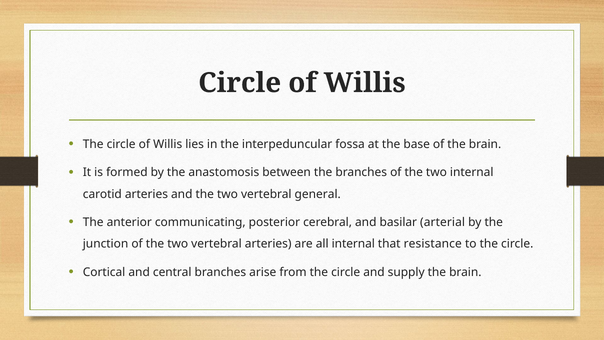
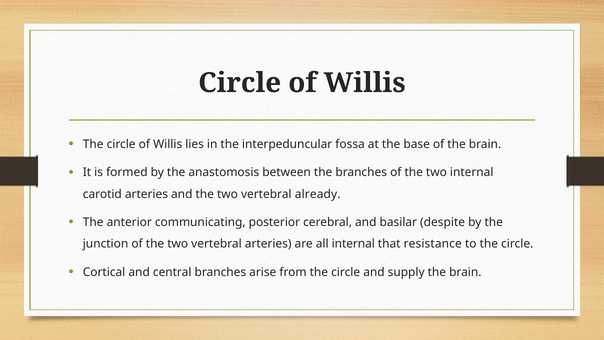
general: general -> already
arterial: arterial -> despite
